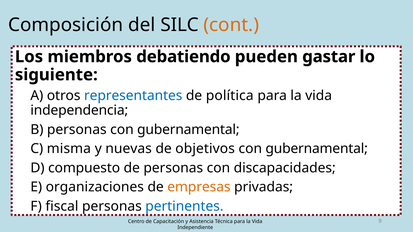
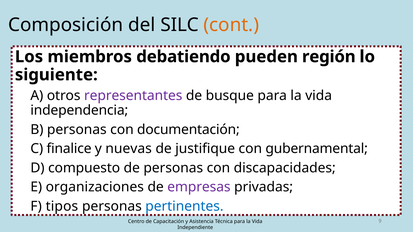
gastar: gastar -> región
representantes colour: blue -> purple
política: política -> busque
personas con gubernamental: gubernamental -> documentación
misma: misma -> finalice
objetivos: objetivos -> justifique
empresas colour: orange -> purple
fiscal: fiscal -> tipos
